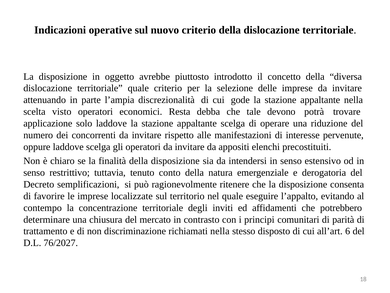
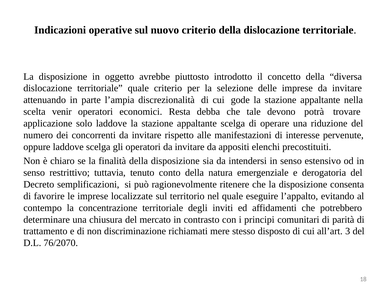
visto: visto -> venir
richiamati nella: nella -> mere
6: 6 -> 3
76/2027: 76/2027 -> 76/2070
